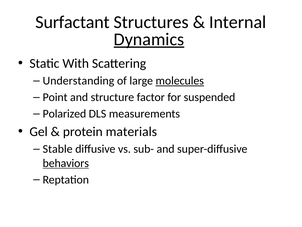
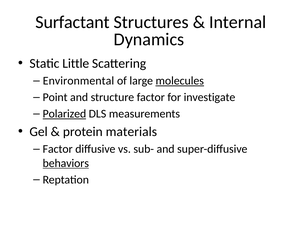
Dynamics underline: present -> none
With: With -> Little
Understanding: Understanding -> Environmental
suspended: suspended -> investigate
Polarized underline: none -> present
Stable at (58, 149): Stable -> Factor
